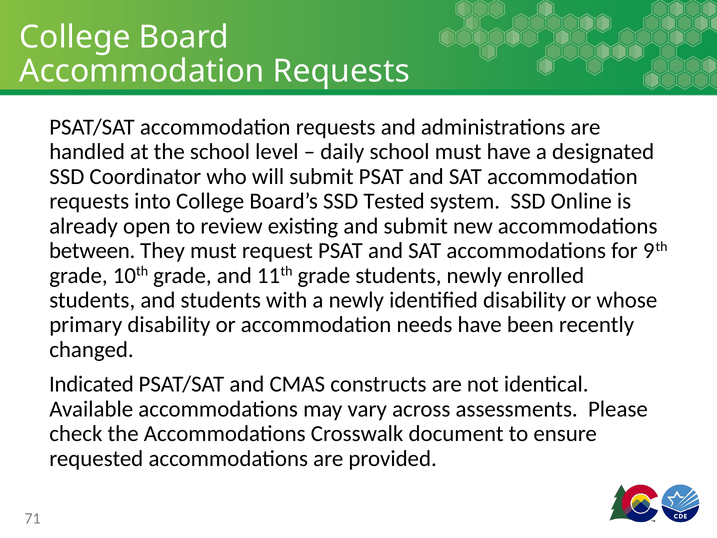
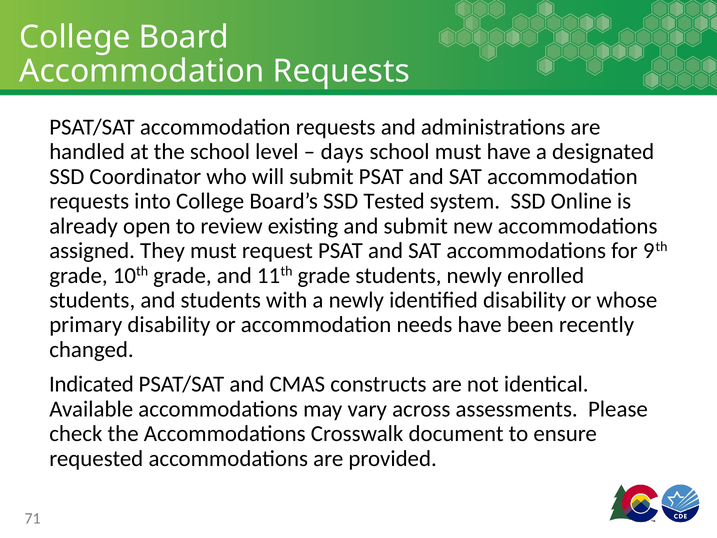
daily: daily -> days
between: between -> assigned
